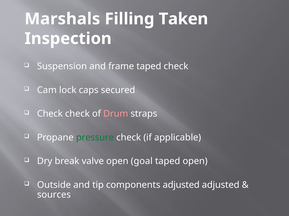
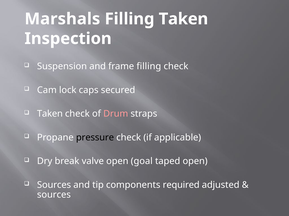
frame taped: taped -> filling
Check at (50, 114): Check -> Taken
pressure colour: green -> black
Outside at (54, 185): Outside -> Sources
components adjusted: adjusted -> required
